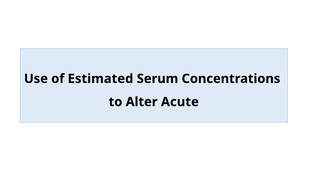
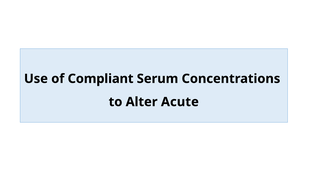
Estimated: Estimated -> Compliant
